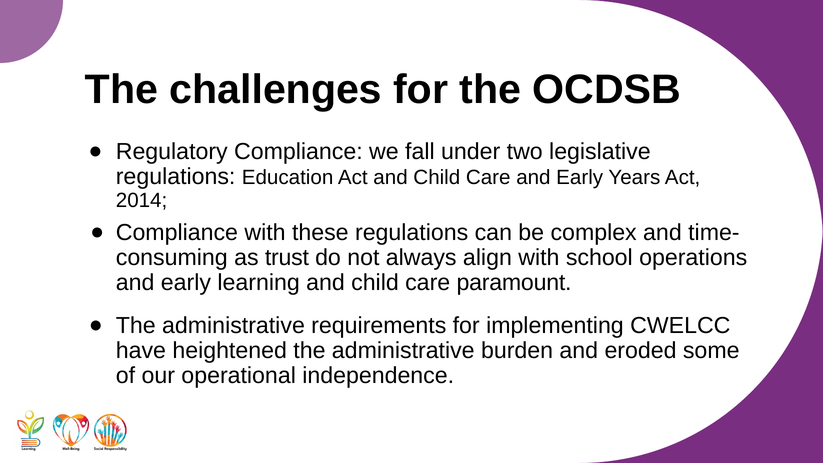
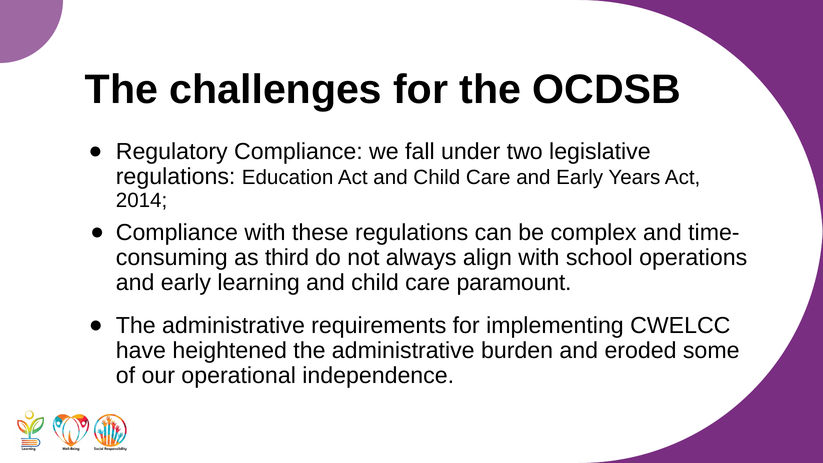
trust: trust -> third
